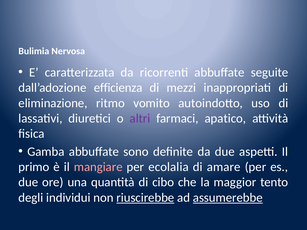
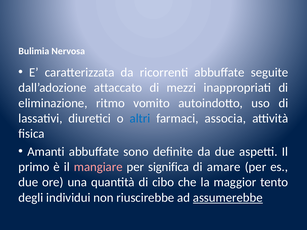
efficienza: efficienza -> attaccato
altri colour: purple -> blue
apatico: apatico -> associa
Gamba: Gamba -> Amanti
ecolalia: ecolalia -> significa
riuscirebbe underline: present -> none
